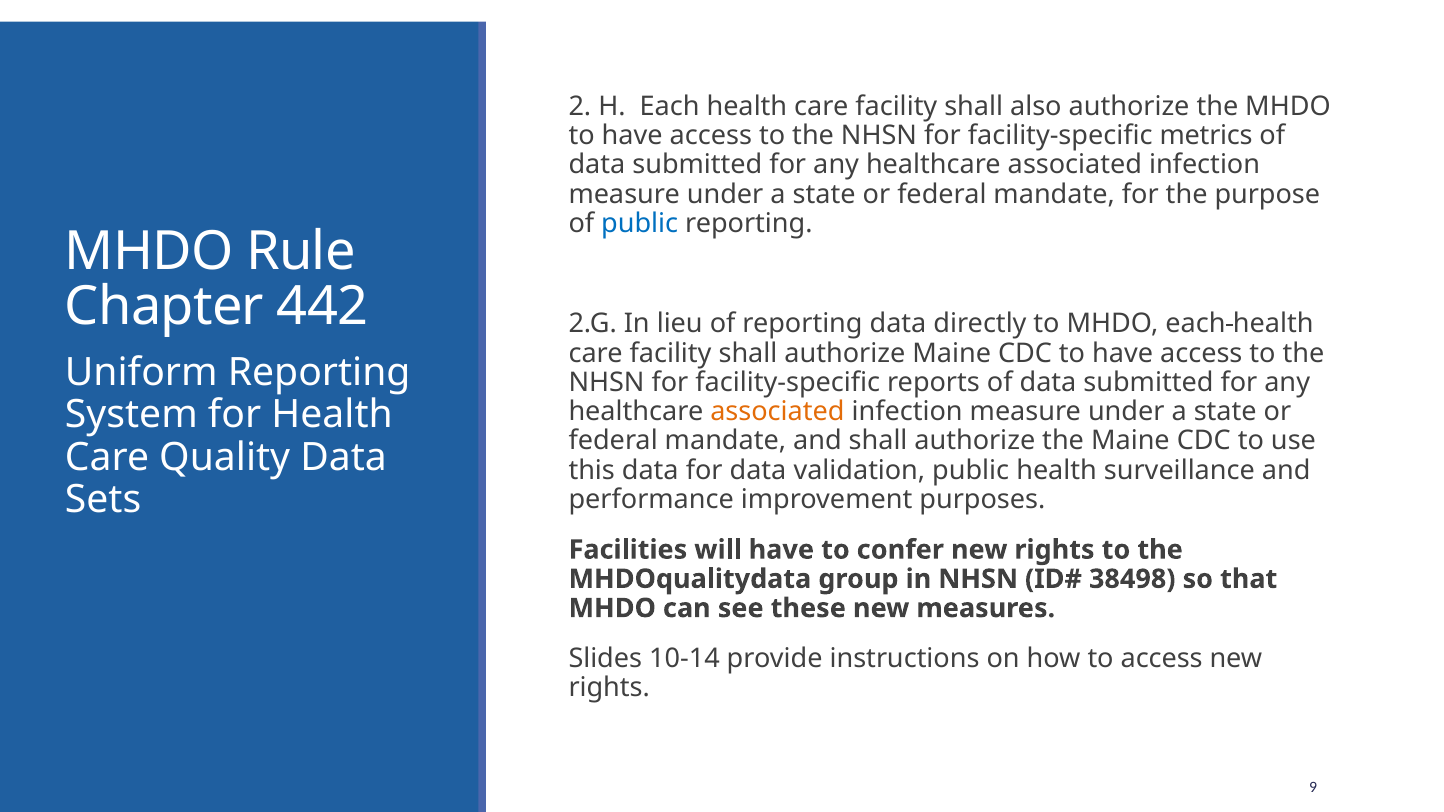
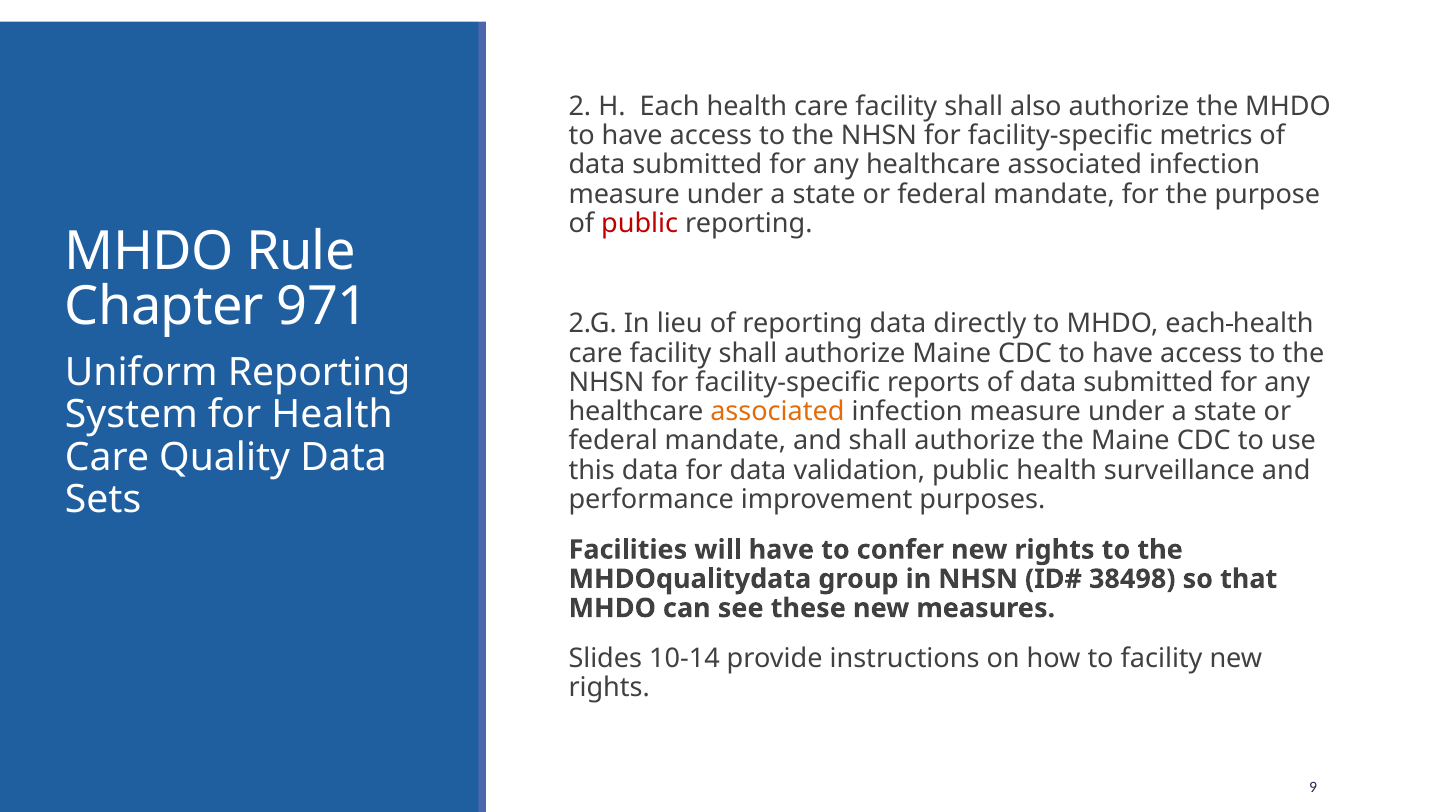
public at (640, 224) colour: blue -> red
442: 442 -> 971
to access: access -> facility
